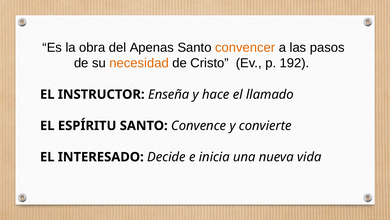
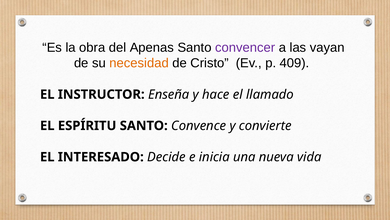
convencer colour: orange -> purple
pasos: pasos -> vayan
192: 192 -> 409
